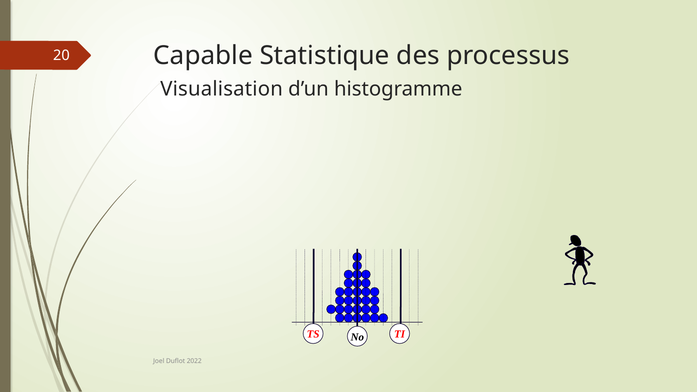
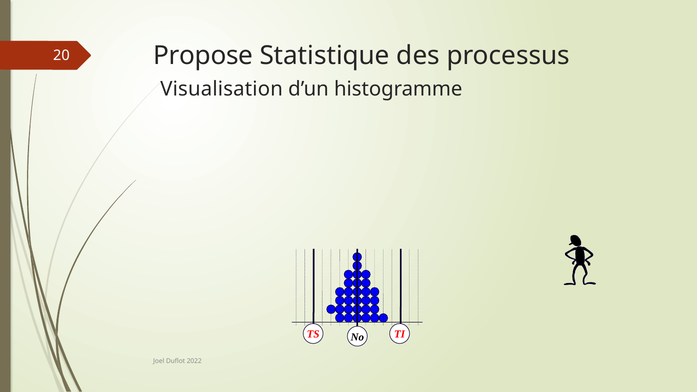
Capable: Capable -> Propose
